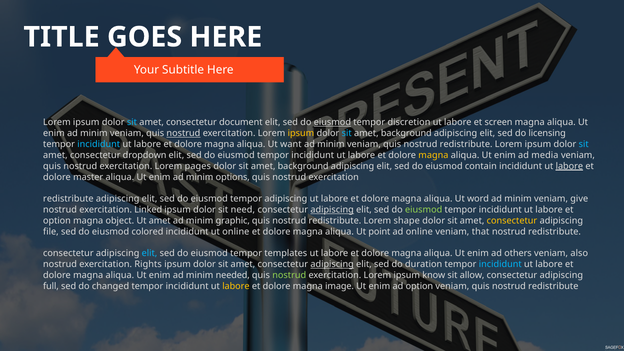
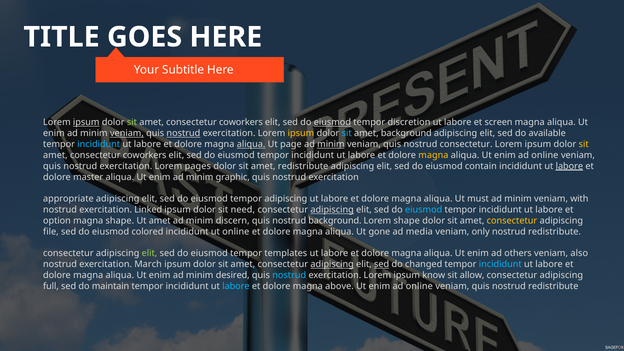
ipsum at (86, 122) underline: none -> present
sit at (132, 122) colour: light blue -> light green
document at (241, 122): document -> coworkers
veniam at (127, 133) underline: none -> present
licensing: licensing -> available
aliqua at (251, 144) underline: none -> present
want: want -> page
minim at (331, 144) underline: none -> present
redistribute at (466, 144): redistribute -> consectetur
sit at (584, 144) colour: light blue -> yellow
dropdown at (145, 155): dropdown -> coworkers
media at (545, 155): media -> online
background at (303, 166): background -> redistribute
options: options -> graphic
redistribute at (68, 199): redistribute -> appropriate
word: word -> must
give: give -> with
eiusmod at (424, 210) colour: light green -> light blue
magna object: object -> shape
graphic: graphic -> discern
redistribute at (335, 221): redistribute -> background
point: point -> gone
ad online: online -> media
that: that -> only
elit at (150, 253) colour: light blue -> light green
Rights: Rights -> March
sed at (382, 264) underline: none -> present
duration: duration -> changed
needed: needed -> desired
nostrud at (289, 275) colour: light green -> light blue
changed: changed -> maintain
labore at (236, 286) colour: yellow -> light blue
image: image -> above
option at (419, 286): option -> online
